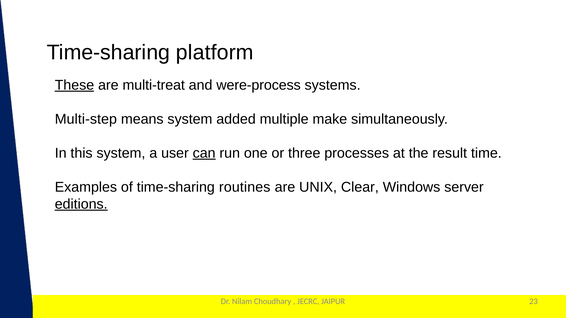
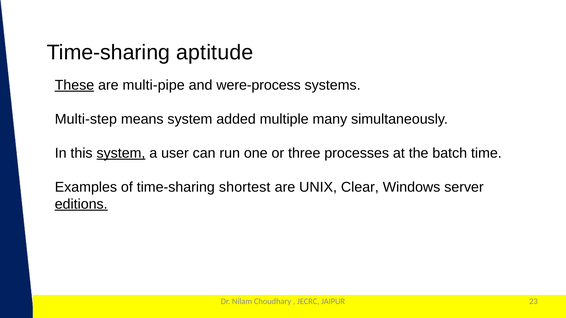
platform: platform -> aptitude
multi-treat: multi-treat -> multi-pipe
make: make -> many
system at (121, 153) underline: none -> present
can underline: present -> none
result: result -> batch
routines: routines -> shortest
